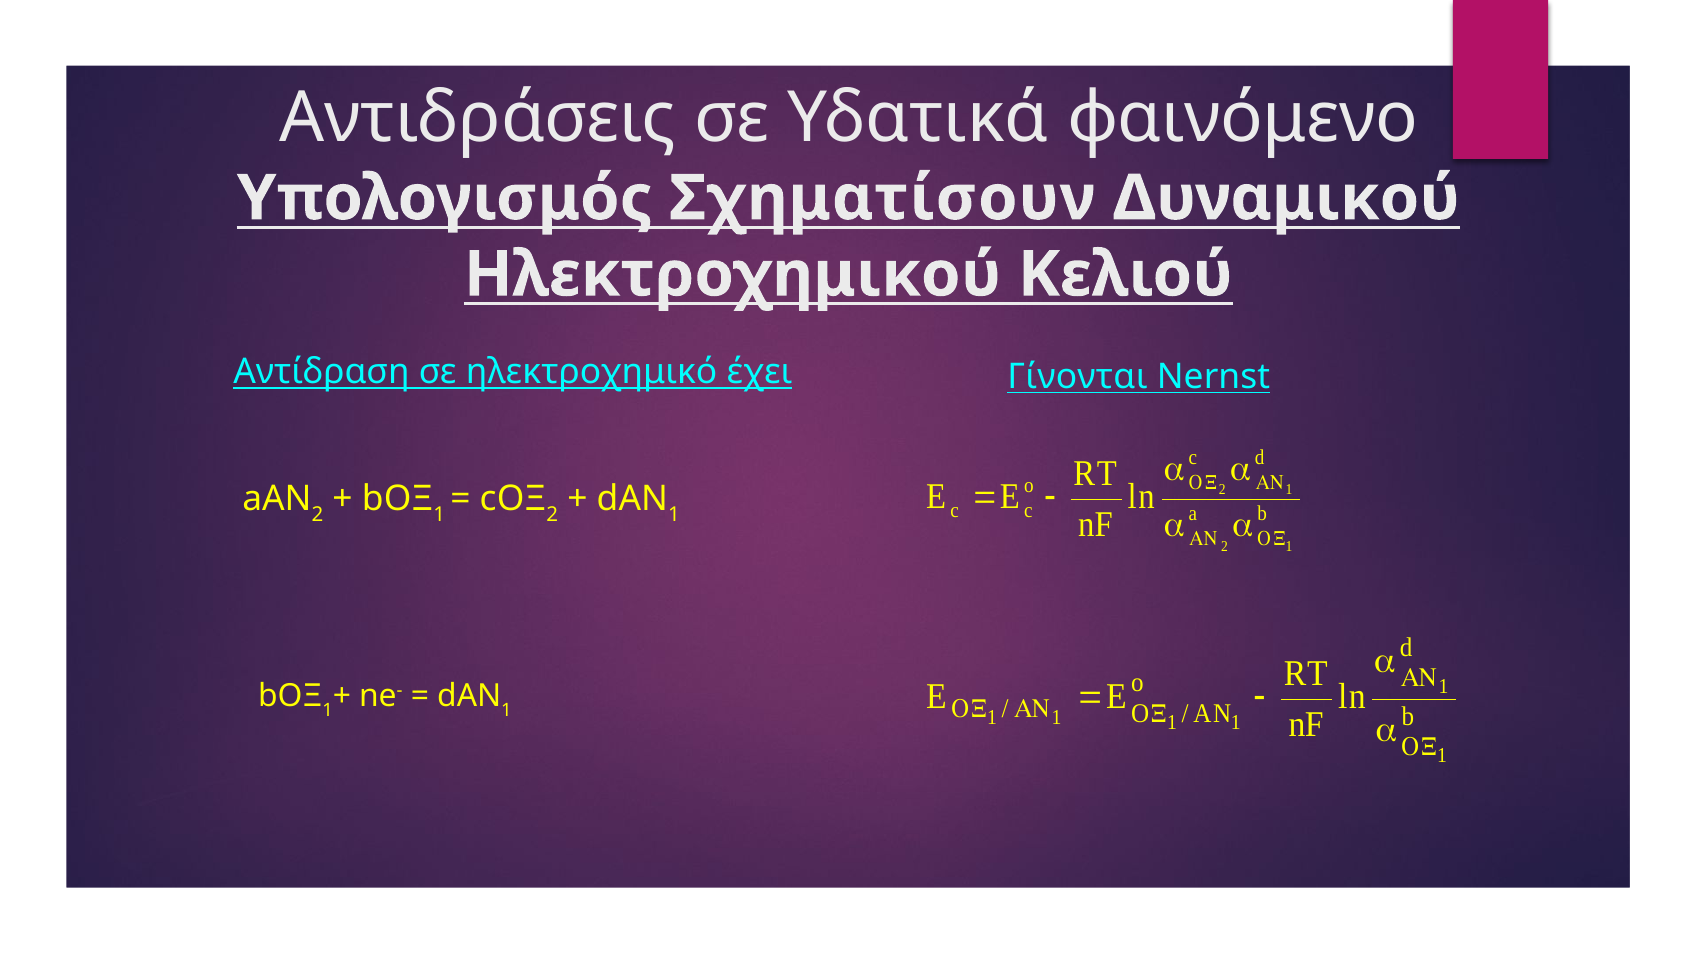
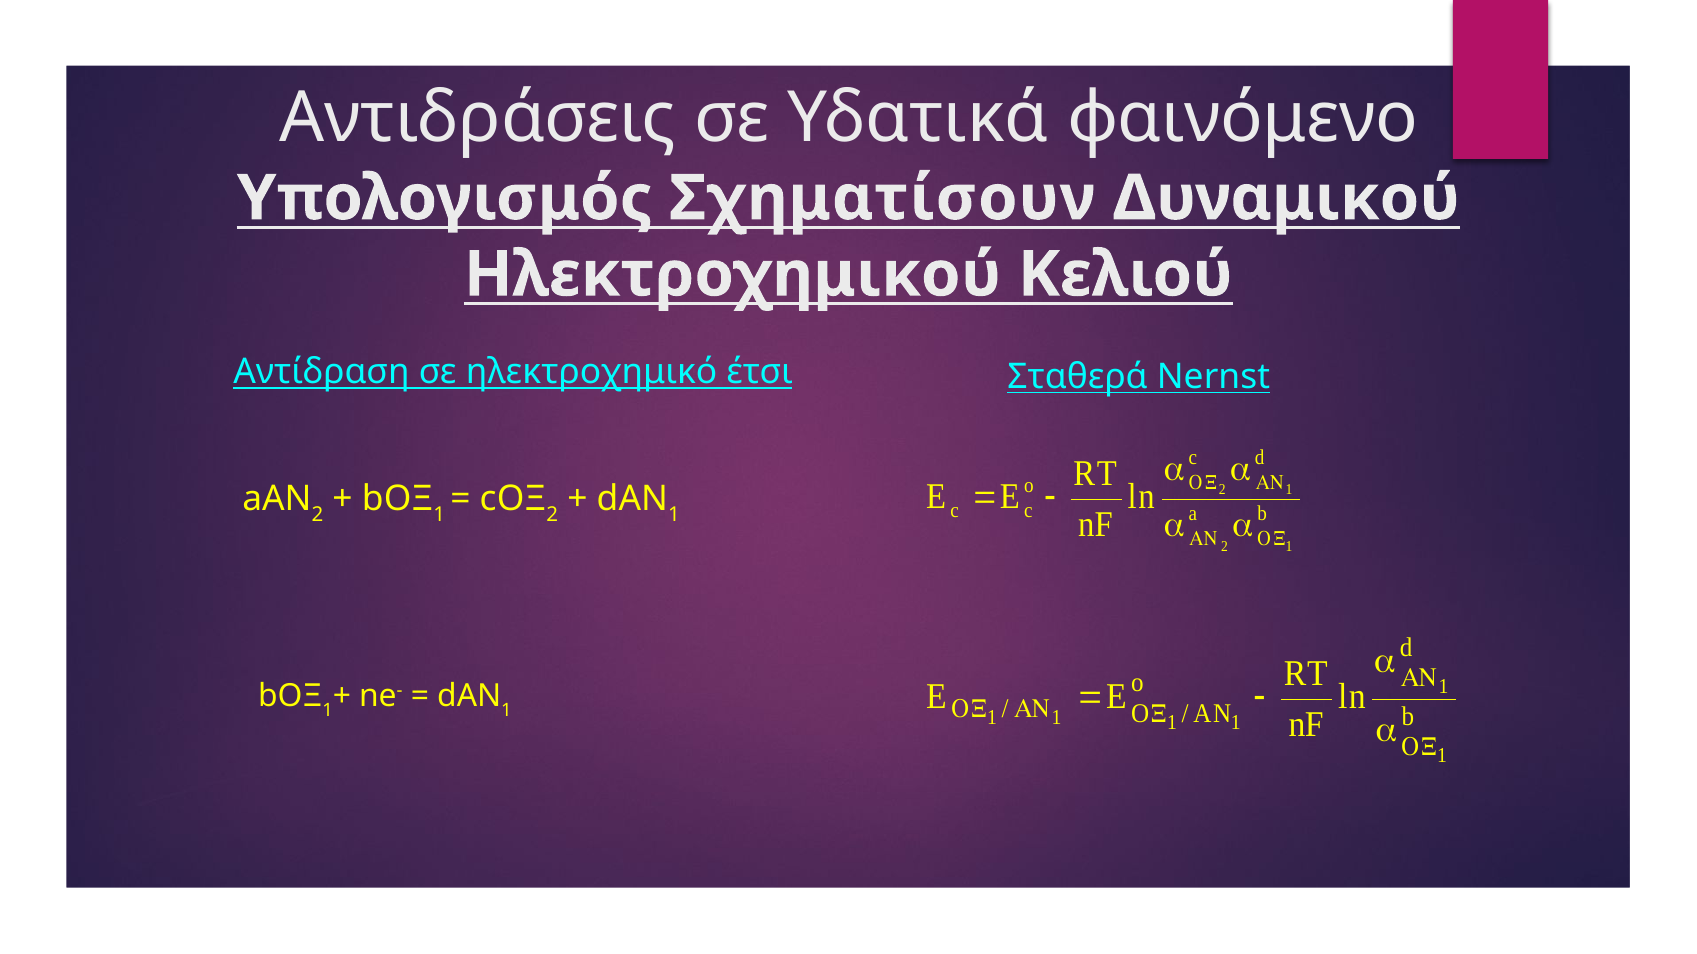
έχει: έχει -> έτσι
Γίνονται: Γίνονται -> Σταθερά
